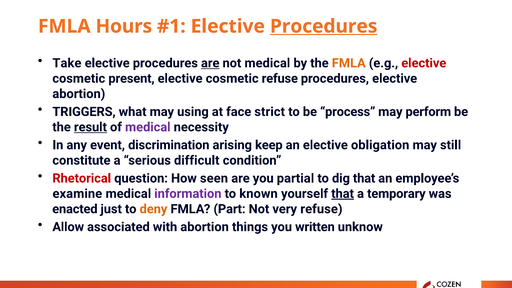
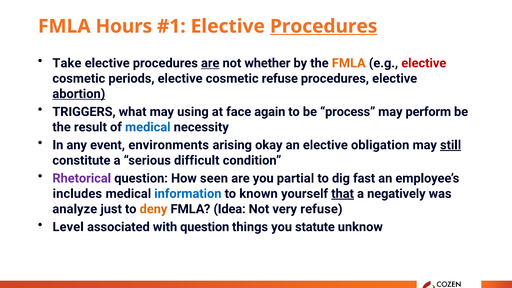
not medical: medical -> whether
present: present -> periods
abortion at (79, 94) underline: none -> present
strict: strict -> again
result underline: present -> none
medical at (148, 127) colour: purple -> blue
discrimination: discrimination -> environments
keep: keep -> okay
still underline: none -> present
Rhetorical colour: red -> purple
dig that: that -> fast
examine: examine -> includes
information colour: purple -> blue
temporary: temporary -> negatively
enacted: enacted -> analyze
Part: Part -> Idea
Allow: Allow -> Level
with abortion: abortion -> question
written: written -> statute
